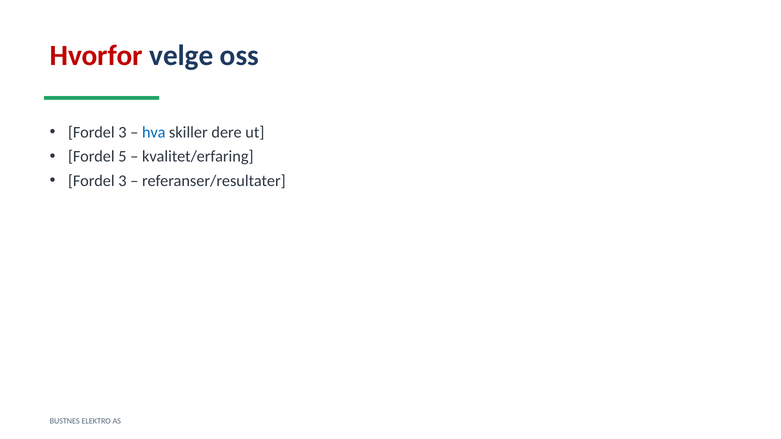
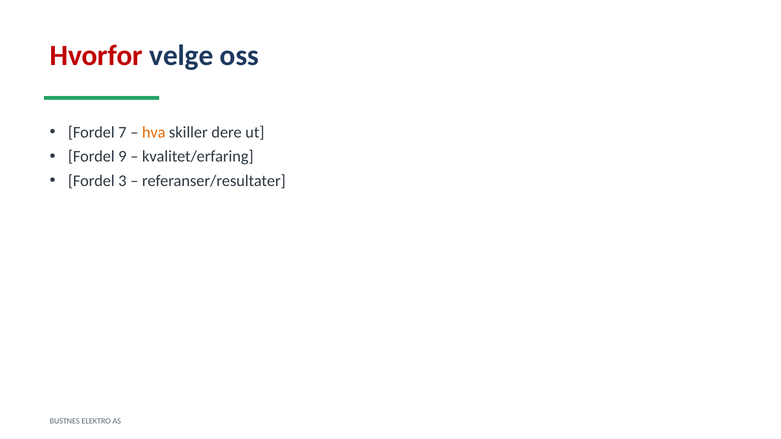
3 at (122, 132): 3 -> 7
hva colour: blue -> orange
5: 5 -> 9
